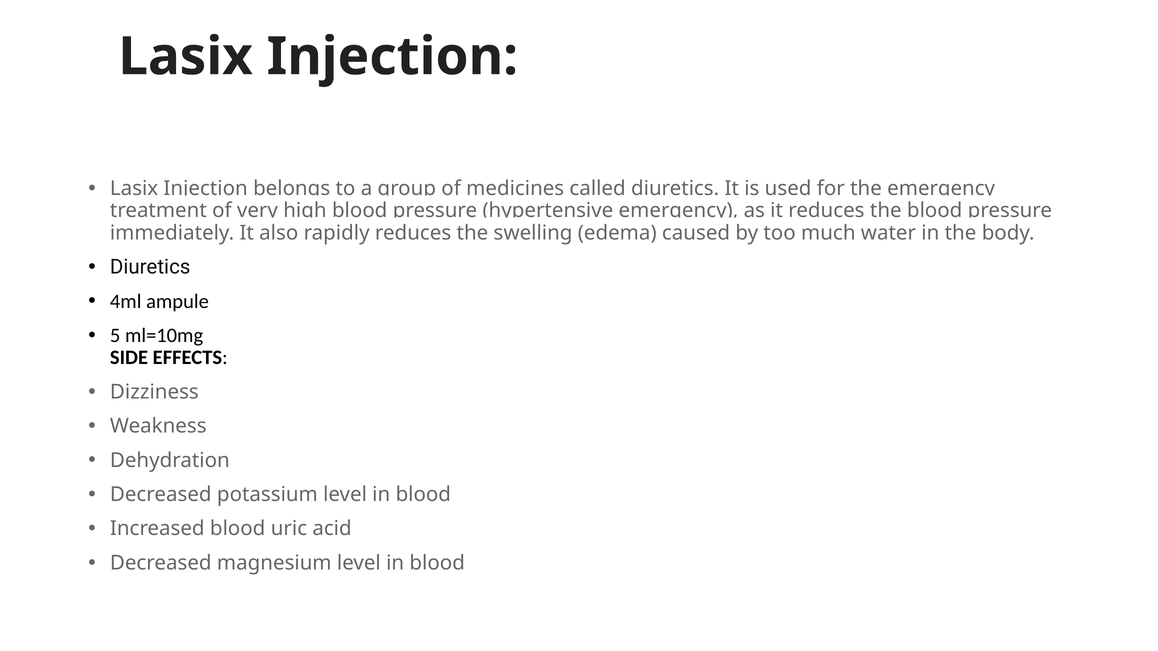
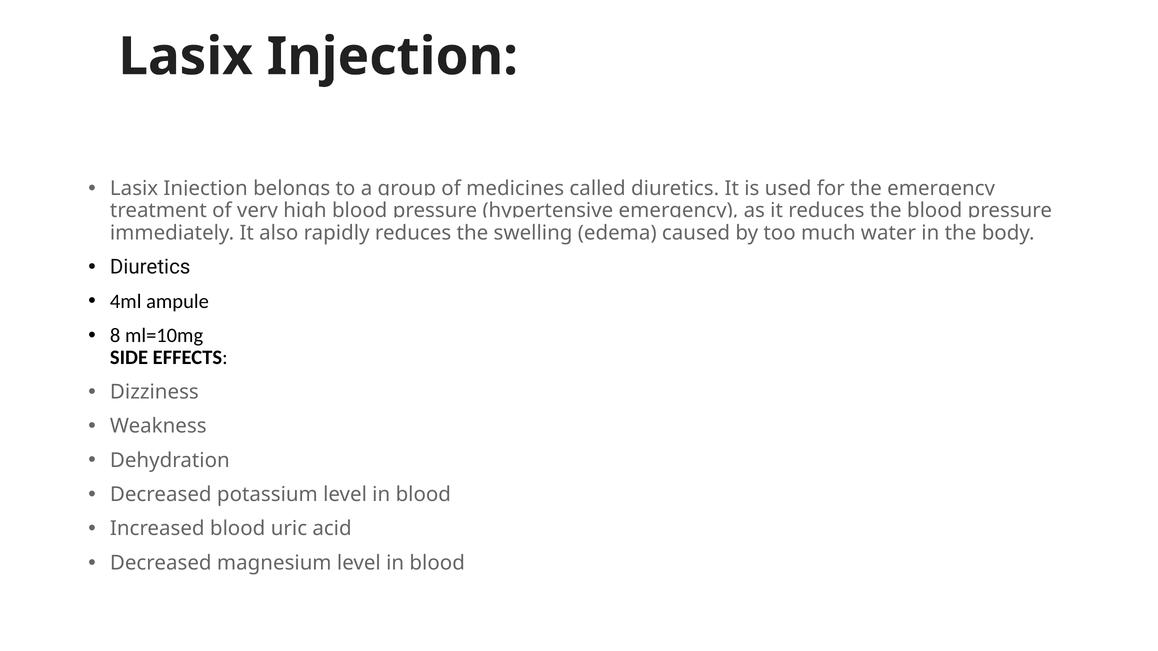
5: 5 -> 8
